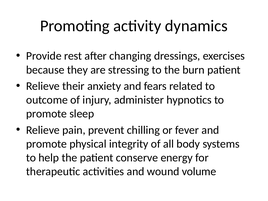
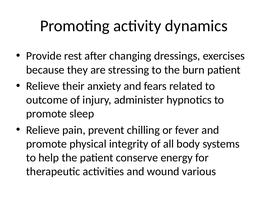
volume: volume -> various
